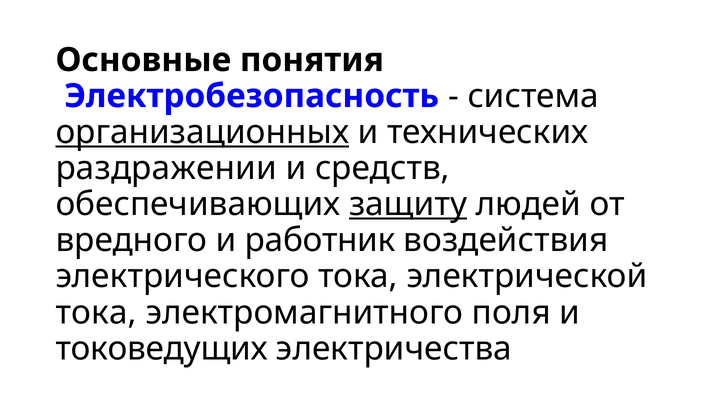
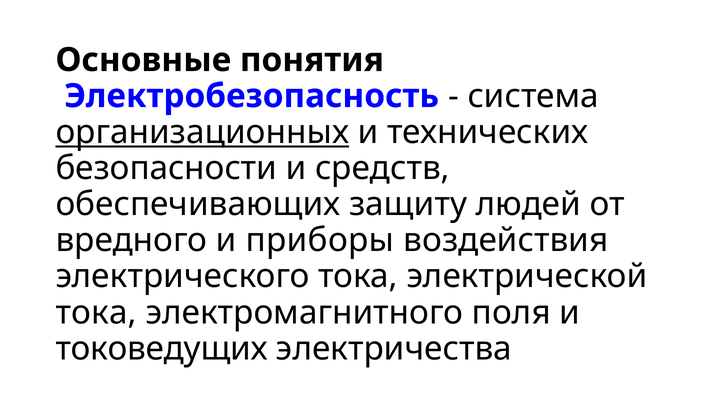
раздражении: раздражении -> безопасности
защиту underline: present -> none
работник: работник -> приборы
